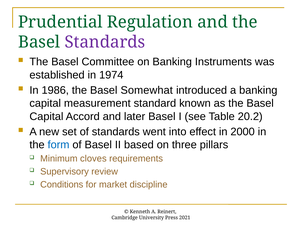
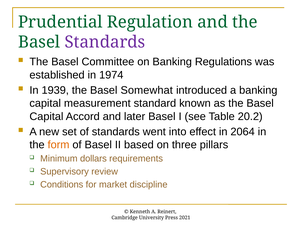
Instruments: Instruments -> Regulations
1986: 1986 -> 1939
2000: 2000 -> 2064
form colour: blue -> orange
cloves: cloves -> dollars
